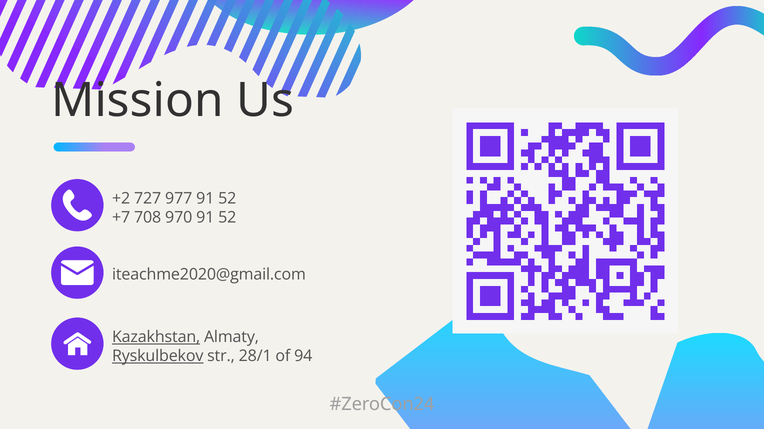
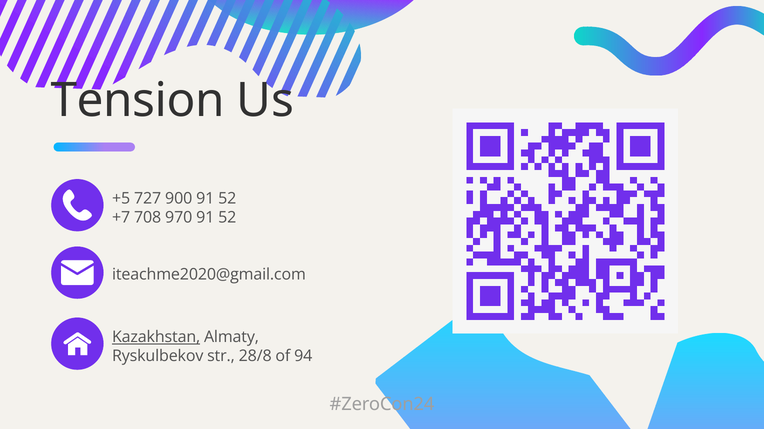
Mission: Mission -> Tension
+2: +2 -> +5
977: 977 -> 900
Ryskulbekov underline: present -> none
28/1: 28/1 -> 28/8
